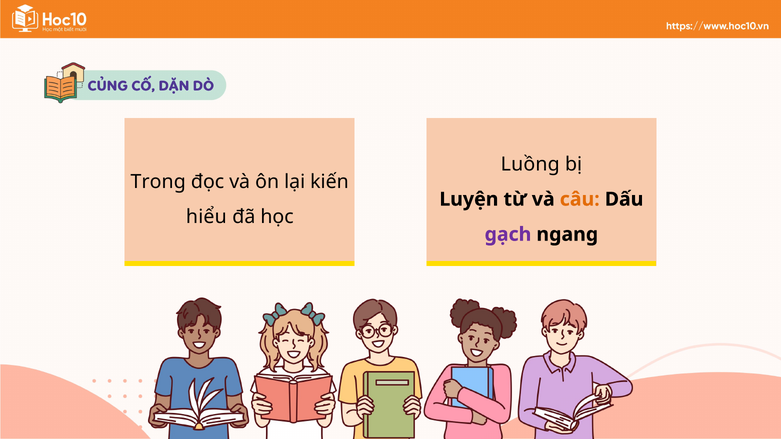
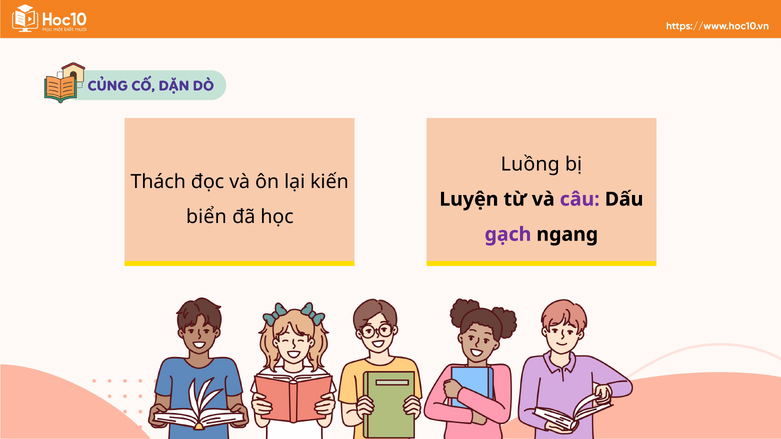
Trong: Trong -> Thách
câu colour: orange -> purple
hiểu: hiểu -> biển
